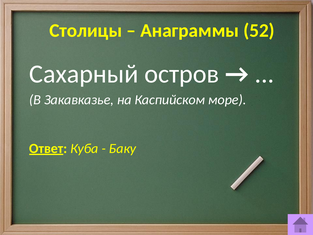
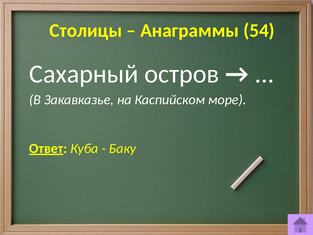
52: 52 -> 54
